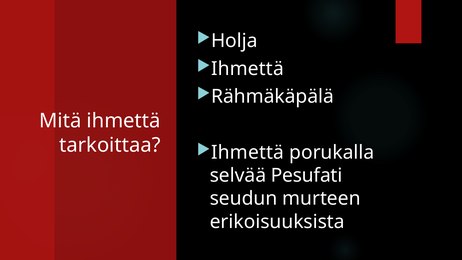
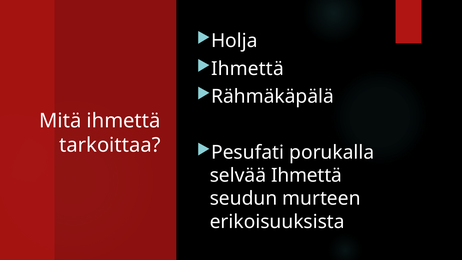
Ihmettä at (248, 152): Ihmettä -> Pesufati
selvää Pesufati: Pesufati -> Ihmettä
